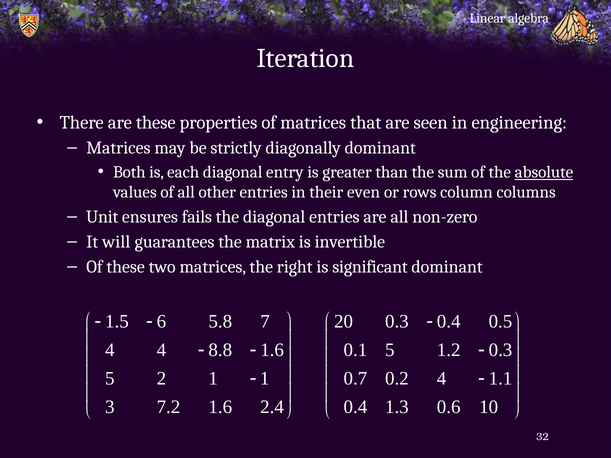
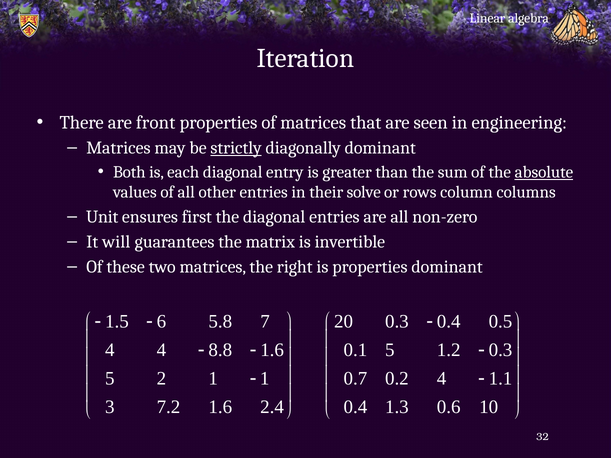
are these: these -> front
strictly underline: none -> present
even: even -> solve
fails: fails -> first
is significant: significant -> properties
